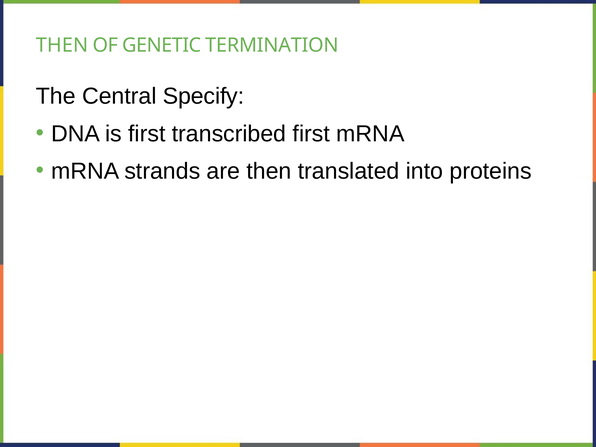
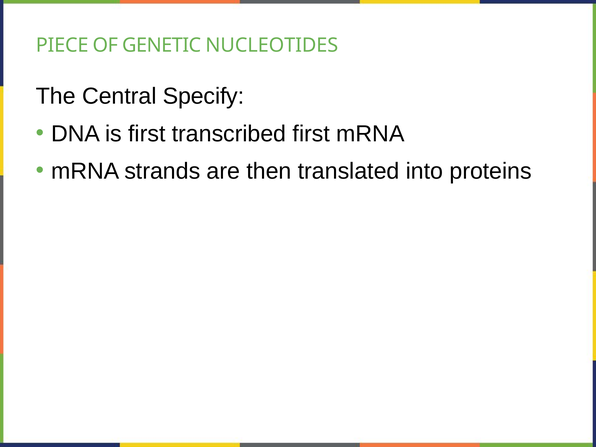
THEN at (62, 45): THEN -> PIECE
TERMINATION: TERMINATION -> NUCLEOTIDES
